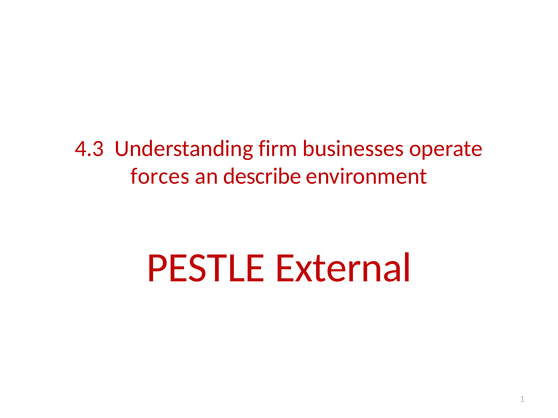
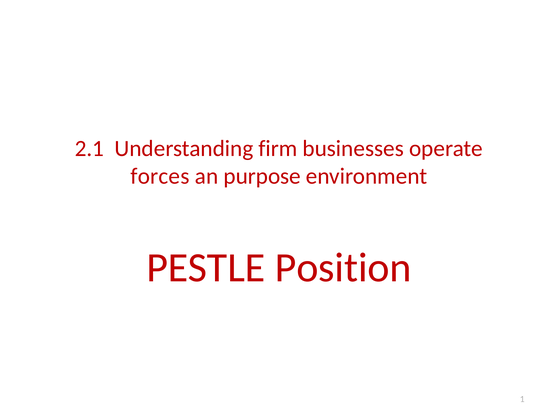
4.3: 4.3 -> 2.1
describe: describe -> purpose
External: External -> Position
